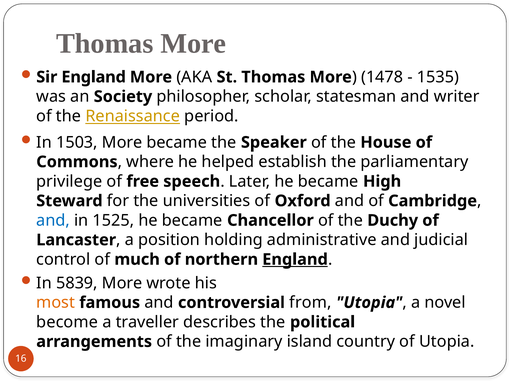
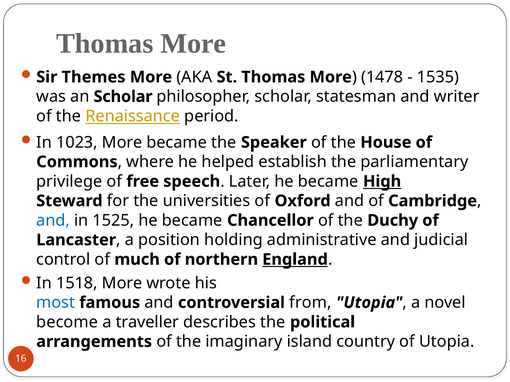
Sir England: England -> Themes
an Society: Society -> Scholar
1503: 1503 -> 1023
High underline: none -> present
5839: 5839 -> 1518
most colour: orange -> blue
